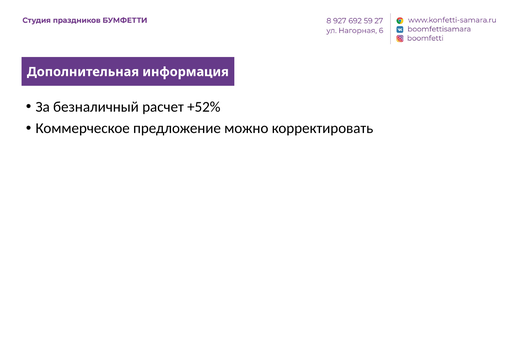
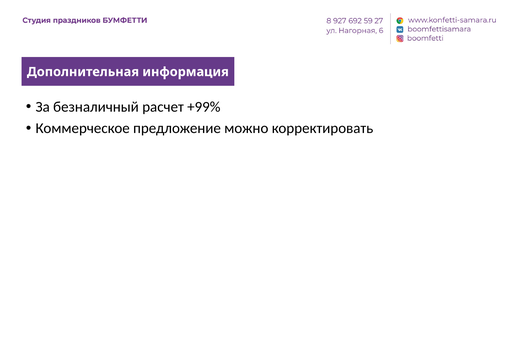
+52%: +52% -> +99%
